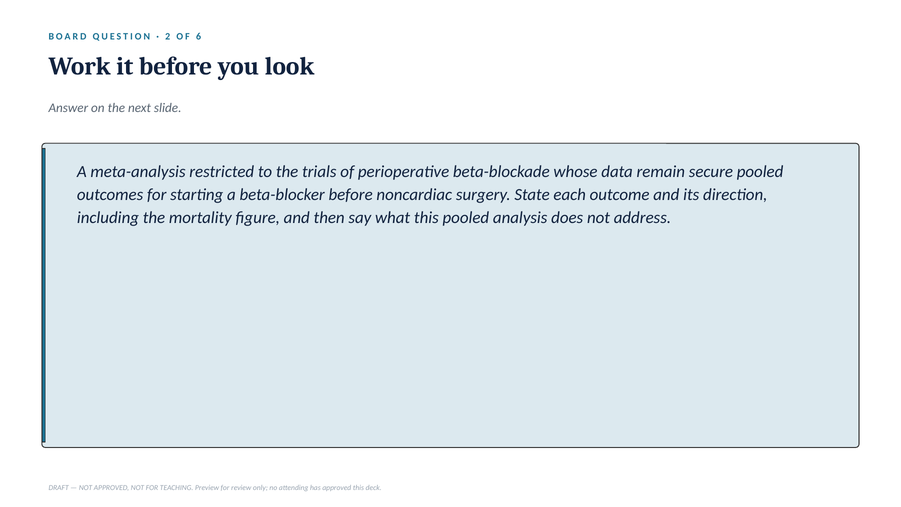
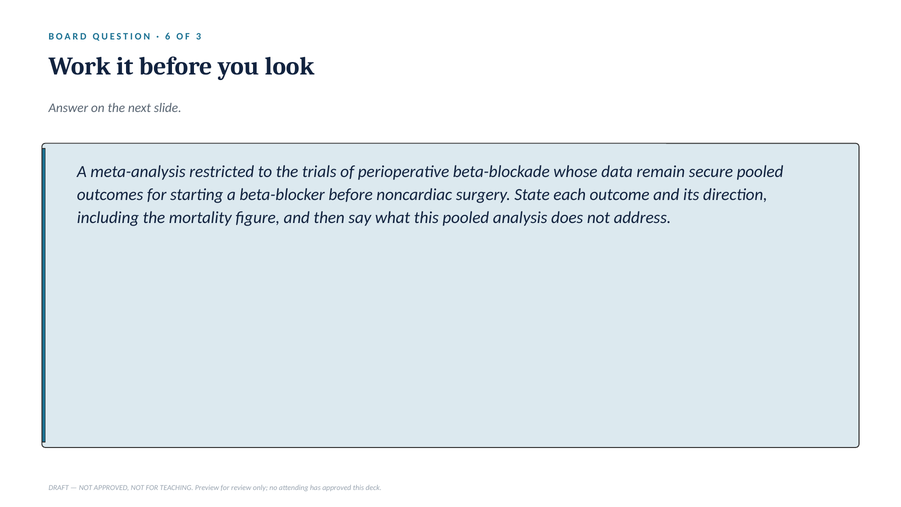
2: 2 -> 6
6: 6 -> 3
